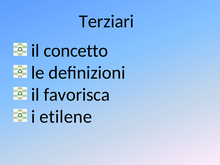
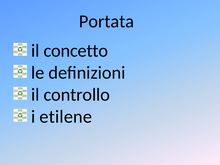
Terziari: Terziari -> Portata
favorisca: favorisca -> controllo
